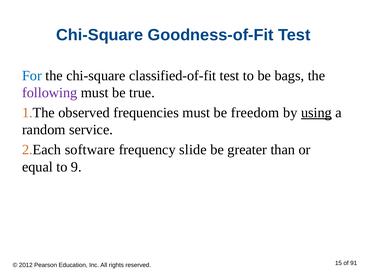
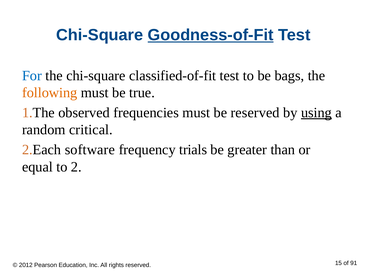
Goodness-of-Fit underline: none -> present
following colour: purple -> orange
be freedom: freedom -> reserved
service: service -> critical
slide: slide -> trials
9: 9 -> 2
